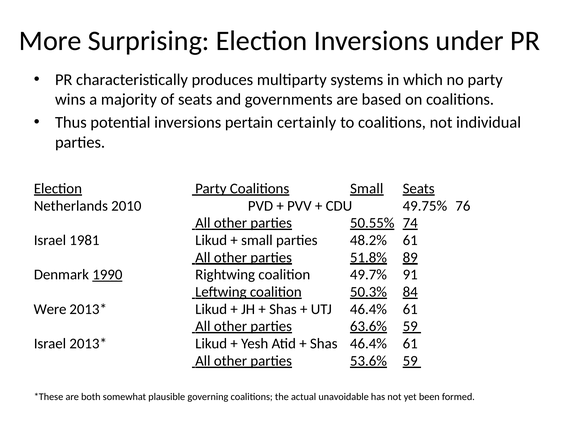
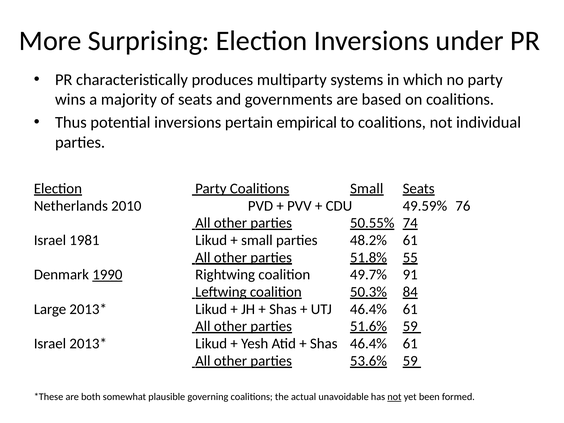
certainly: certainly -> empirical
49.75%: 49.75% -> 49.59%
89: 89 -> 55
Were: Were -> Large
63.6%: 63.6% -> 51.6%
not at (394, 397) underline: none -> present
